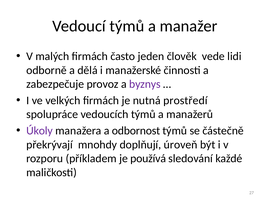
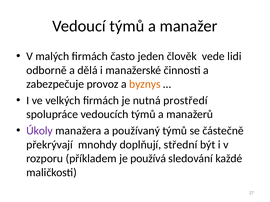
byznys colour: purple -> orange
odbornost: odbornost -> používaný
úroveň: úroveň -> střední
